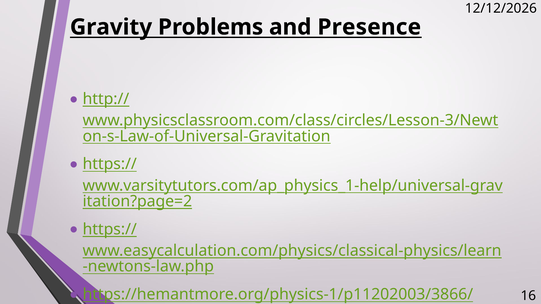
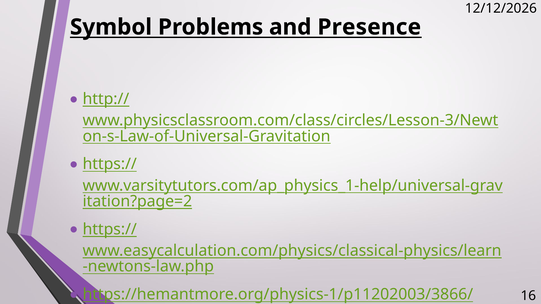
Gravity: Gravity -> Symbol
